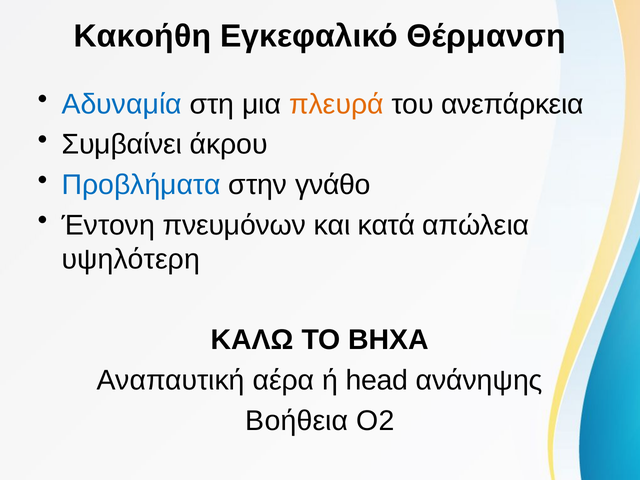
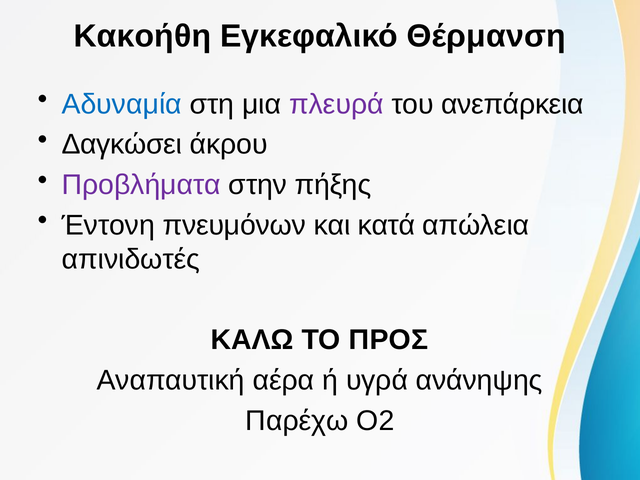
πλευρά colour: orange -> purple
Συμβαίνει: Συμβαίνει -> Δαγκώσει
Προβλήματα colour: blue -> purple
γνάθο: γνάθο -> πήξης
υψηλότερη: υψηλότερη -> απινιδωτές
ΒΗΧΑ: ΒΗΧΑ -> ΠΡΟΣ
head: head -> υγρά
Βοήθεια: Βοήθεια -> Παρέχω
